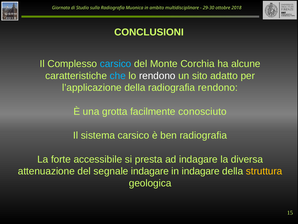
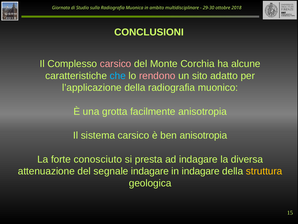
carsico at (116, 64) colour: light blue -> pink
rendono at (157, 76) colour: white -> pink
radiografia rendono: rendono -> muonico
facilmente conosciuto: conosciuto -> anisotropia
ben radiografia: radiografia -> anisotropia
accessibile: accessibile -> conosciuto
